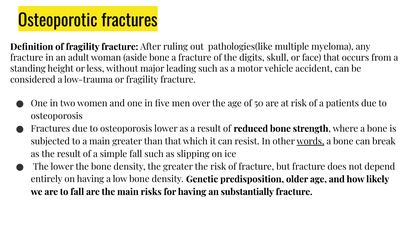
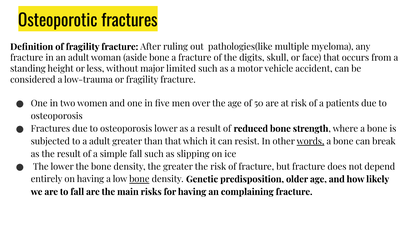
leading: leading -> limited
a main: main -> adult
bone at (139, 179) underline: none -> present
substantially: substantially -> complaining
